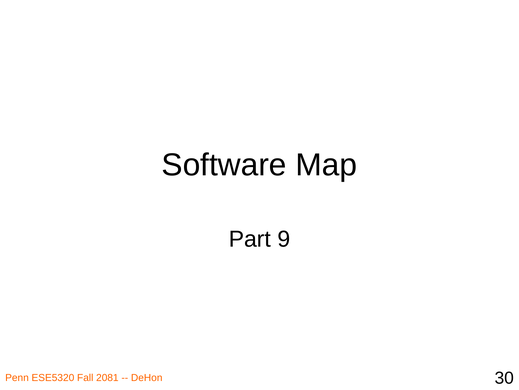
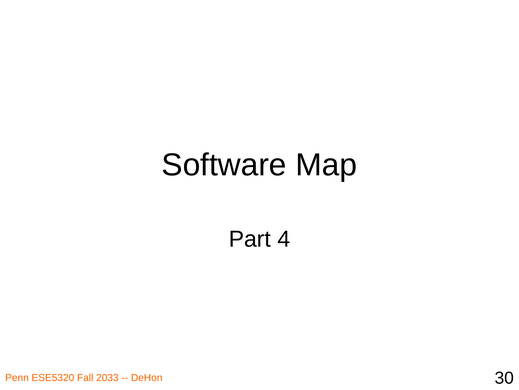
9: 9 -> 4
2081: 2081 -> 2033
